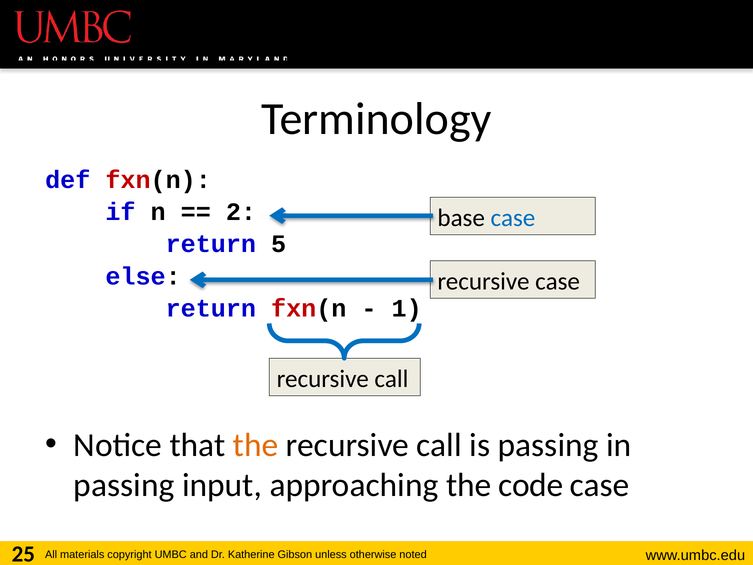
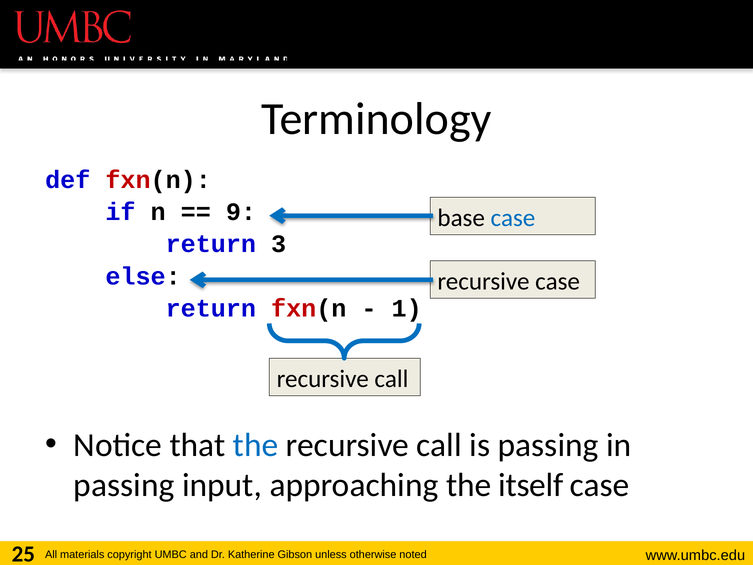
2: 2 -> 9
5: 5 -> 3
the at (256, 445) colour: orange -> blue
code: code -> itself
